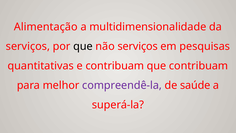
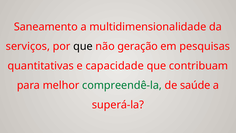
Alimentação: Alimentação -> Saneamento
não serviços: serviços -> geração
e contribuam: contribuam -> capacidade
compreendê-la colour: purple -> green
